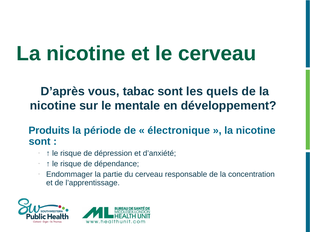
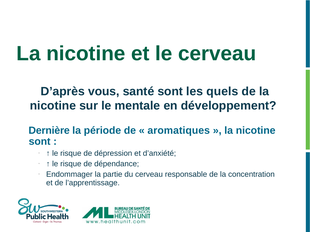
tabac: tabac -> santé
Produits: Produits -> Dernière
électronique: électronique -> aromatiques
